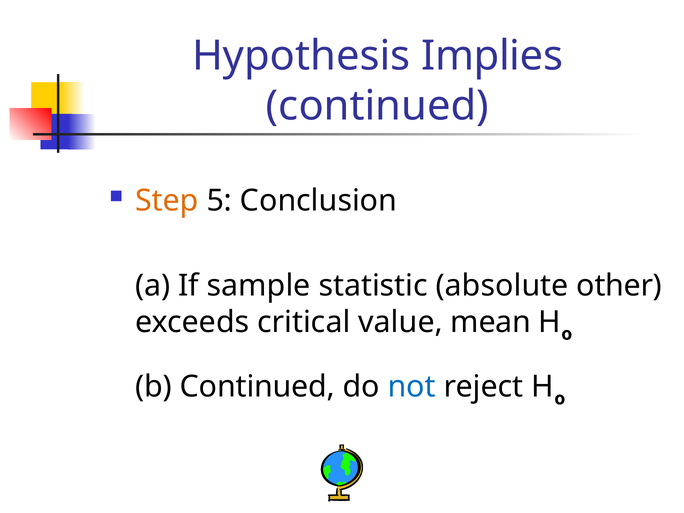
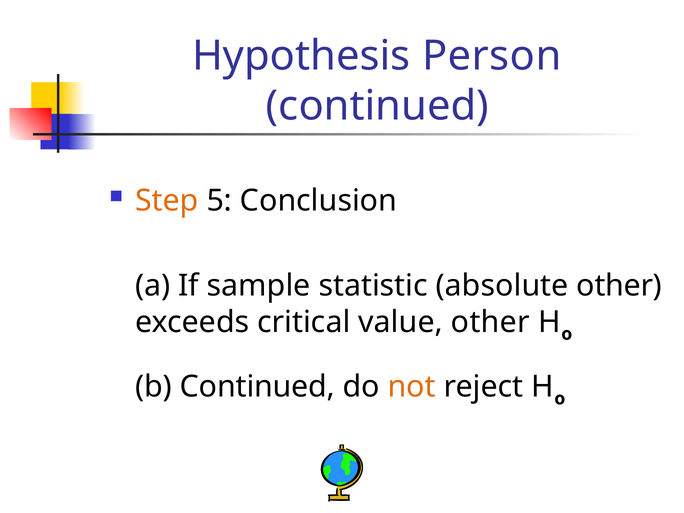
Implies: Implies -> Person
value mean: mean -> other
not colour: blue -> orange
